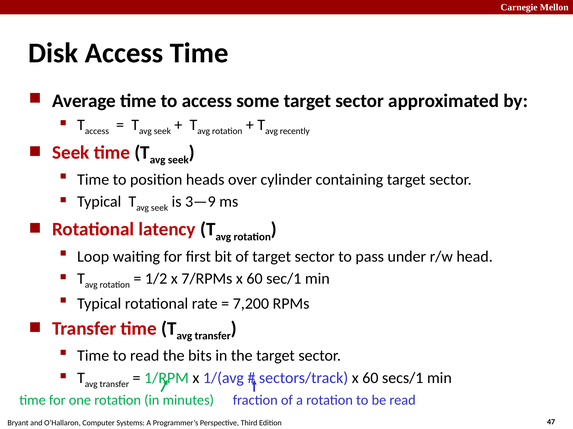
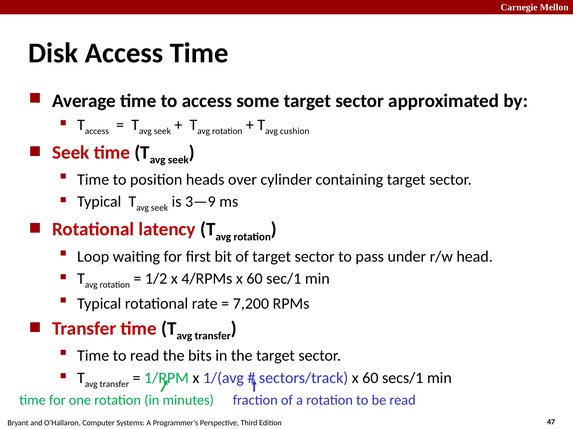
recently: recently -> cushion
7/RPMs: 7/RPMs -> 4/RPMs
